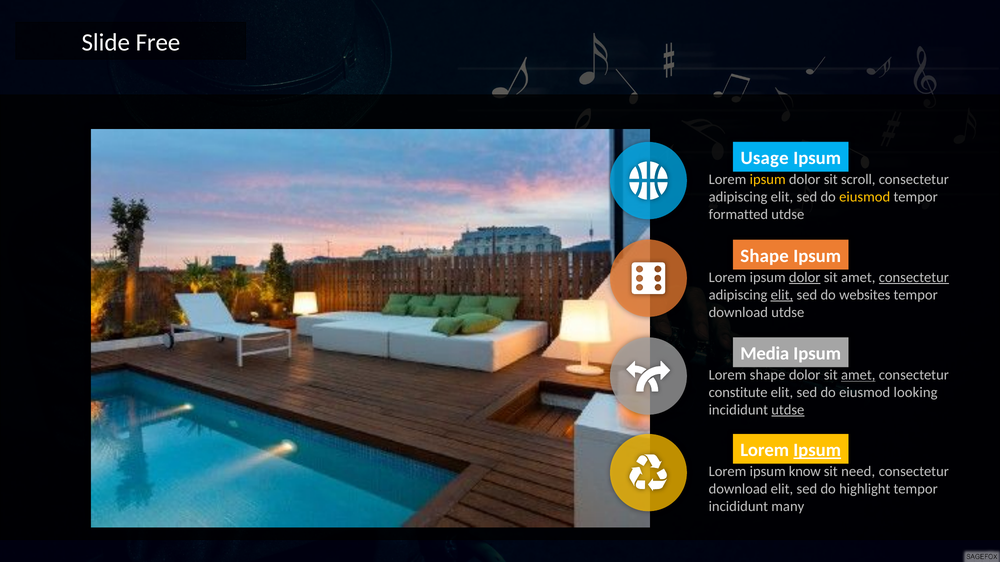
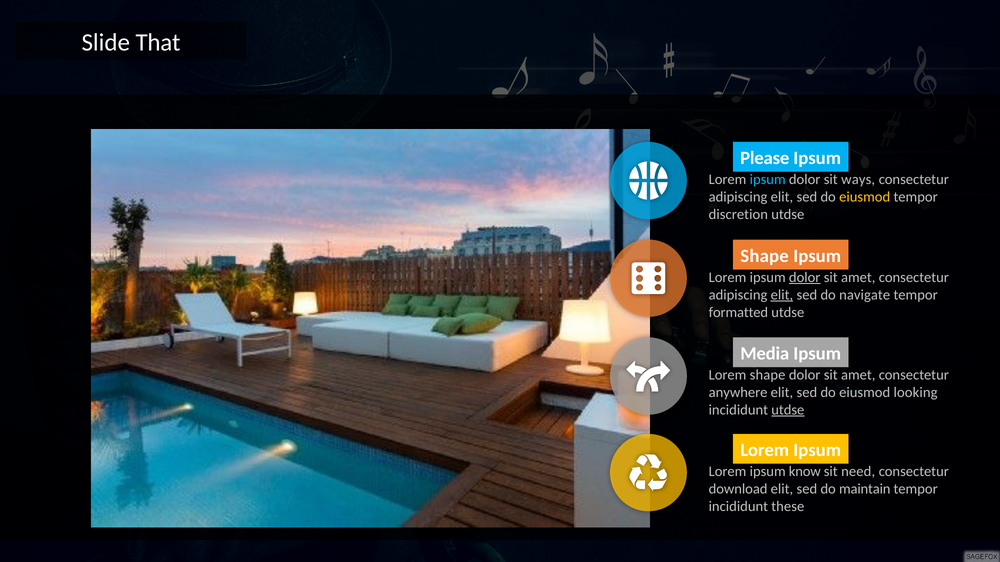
Free: Free -> That
Usage: Usage -> Please
ipsum at (768, 180) colour: yellow -> light blue
scroll: scroll -> ways
formatted: formatted -> discretion
consectetur at (914, 278) underline: present -> none
websites: websites -> navigate
download at (738, 313): download -> formatted
amet at (858, 375) underline: present -> none
constitute: constitute -> anywhere
Ipsum at (817, 451) underline: present -> none
highlight: highlight -> maintain
many: many -> these
